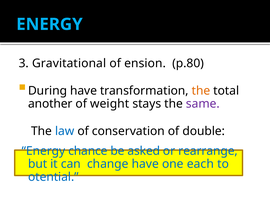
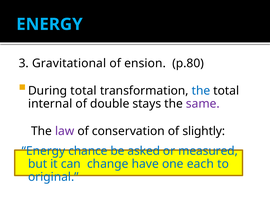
During have: have -> total
the at (201, 91) colour: orange -> blue
another: another -> internal
weight: weight -> double
law colour: blue -> purple
double: double -> slightly
rearrange: rearrange -> measured
otential: otential -> original
